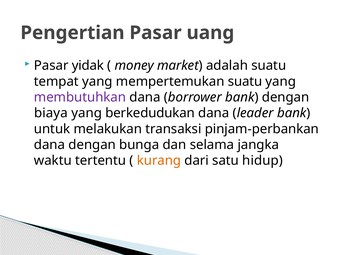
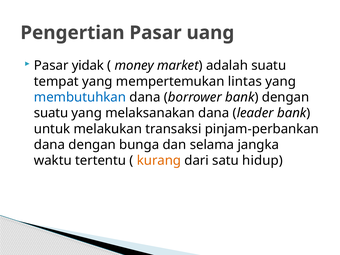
mempertemukan suatu: suatu -> lintas
membutuhkan colour: purple -> blue
biaya at (51, 113): biaya -> suatu
berkedudukan: berkedudukan -> melaksanakan
